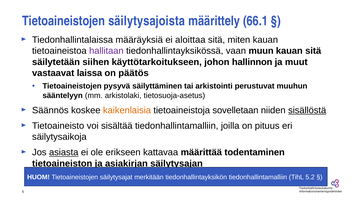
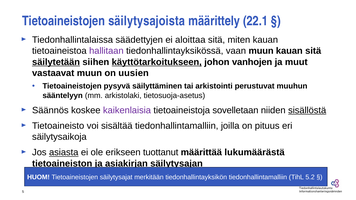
66.1: 66.1 -> 22.1
määräyksiä: määräyksiä -> säädettyjen
säilytetään underline: none -> present
käyttötarkoitukseen underline: none -> present
hallinnon: hallinnon -> vanhojen
vastaavat laissa: laissa -> muun
päätös: päätös -> uusien
kaikenlaisia colour: orange -> purple
kattavaa: kattavaa -> tuottanut
todentaminen: todentaminen -> lukumäärästä
